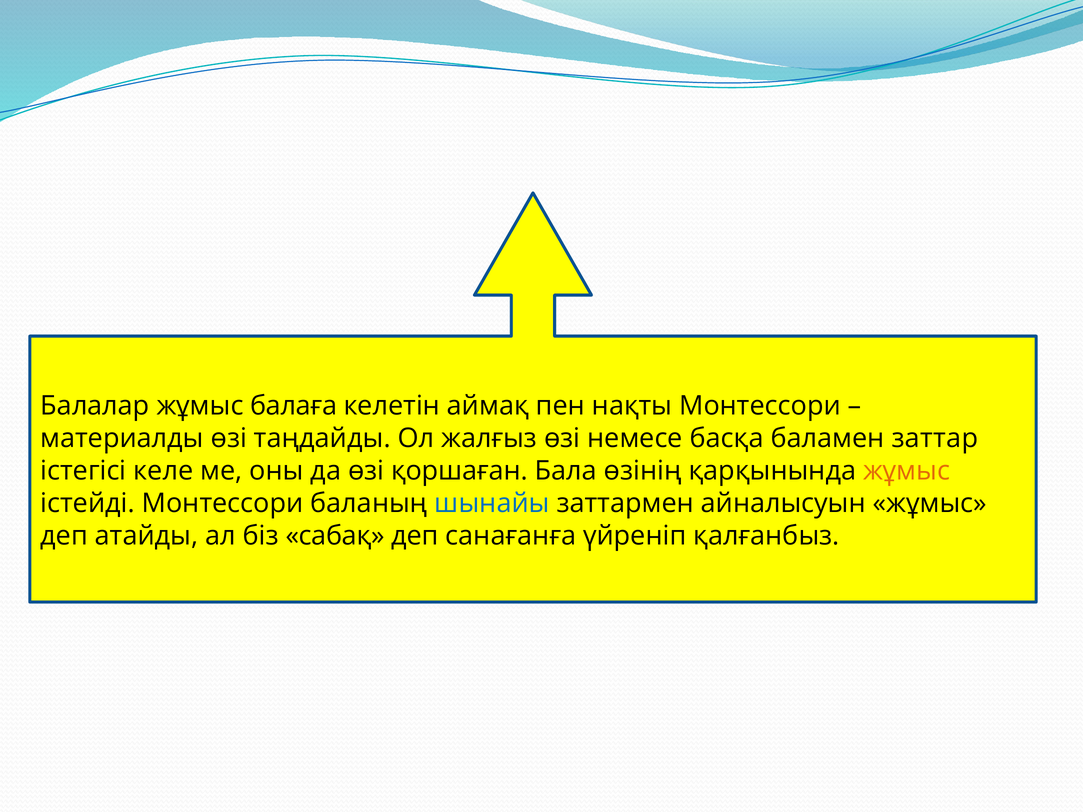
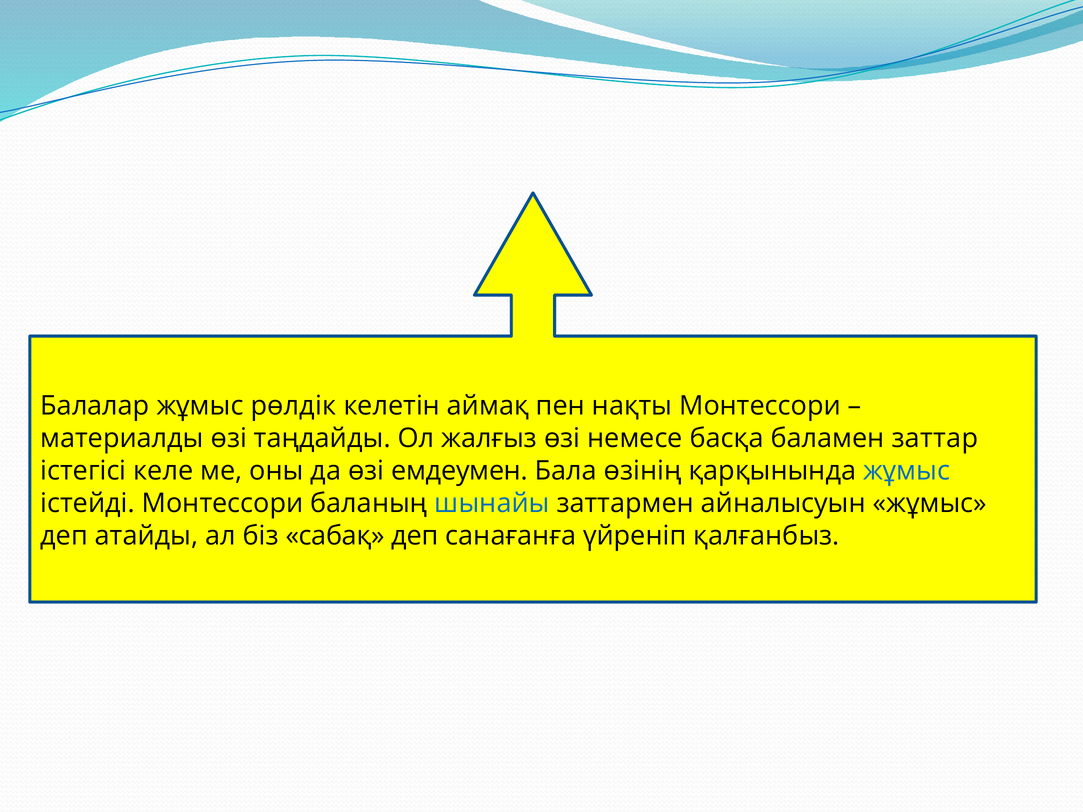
балаға: балаға -> рөлдік
қоршаған: қоршаған -> емдеумен
жұмыс at (907, 471) colour: orange -> blue
